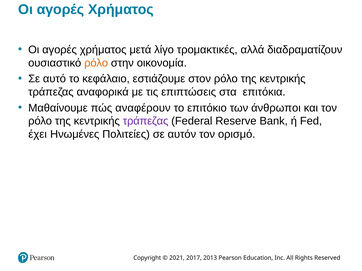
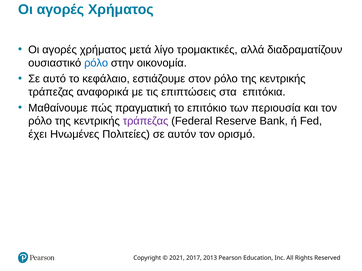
ρόλο at (96, 63) colour: orange -> blue
αναφέρουν: αναφέρουν -> πραγματική
άνθρωποι: άνθρωποι -> περιουσία
